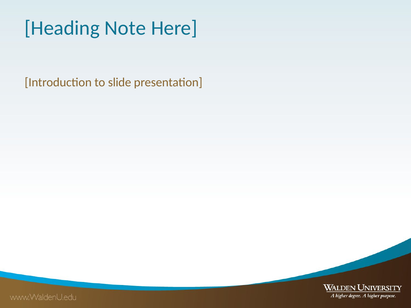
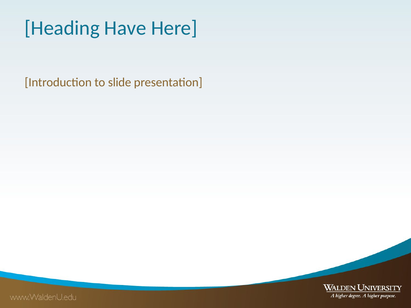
Note: Note -> Have
